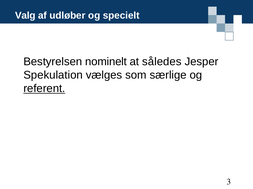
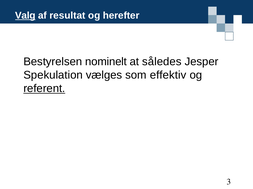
Valg underline: none -> present
udløber: udløber -> resultat
specielt: specielt -> herefter
særlige: særlige -> effektiv
